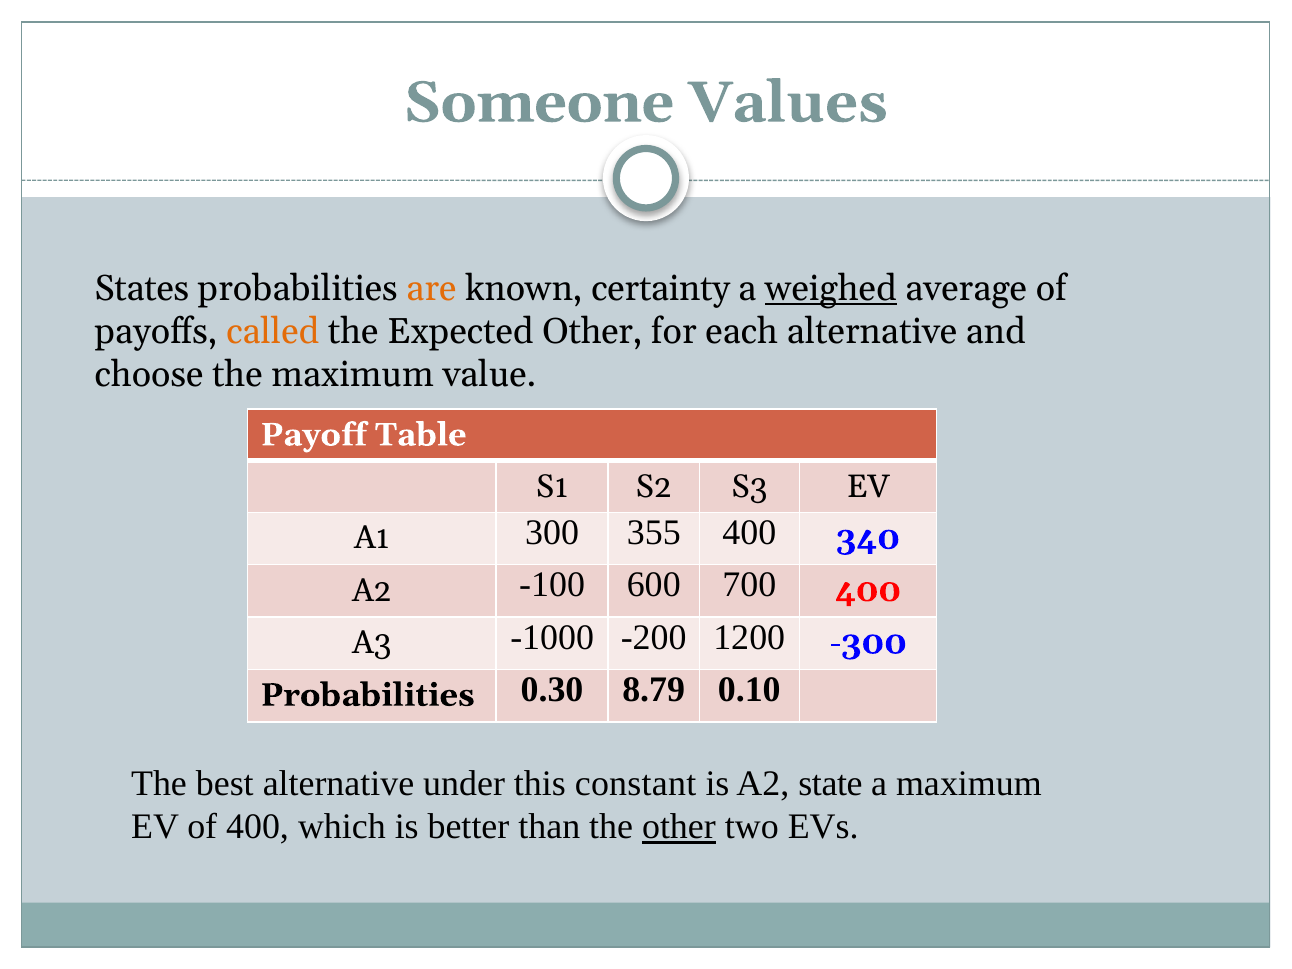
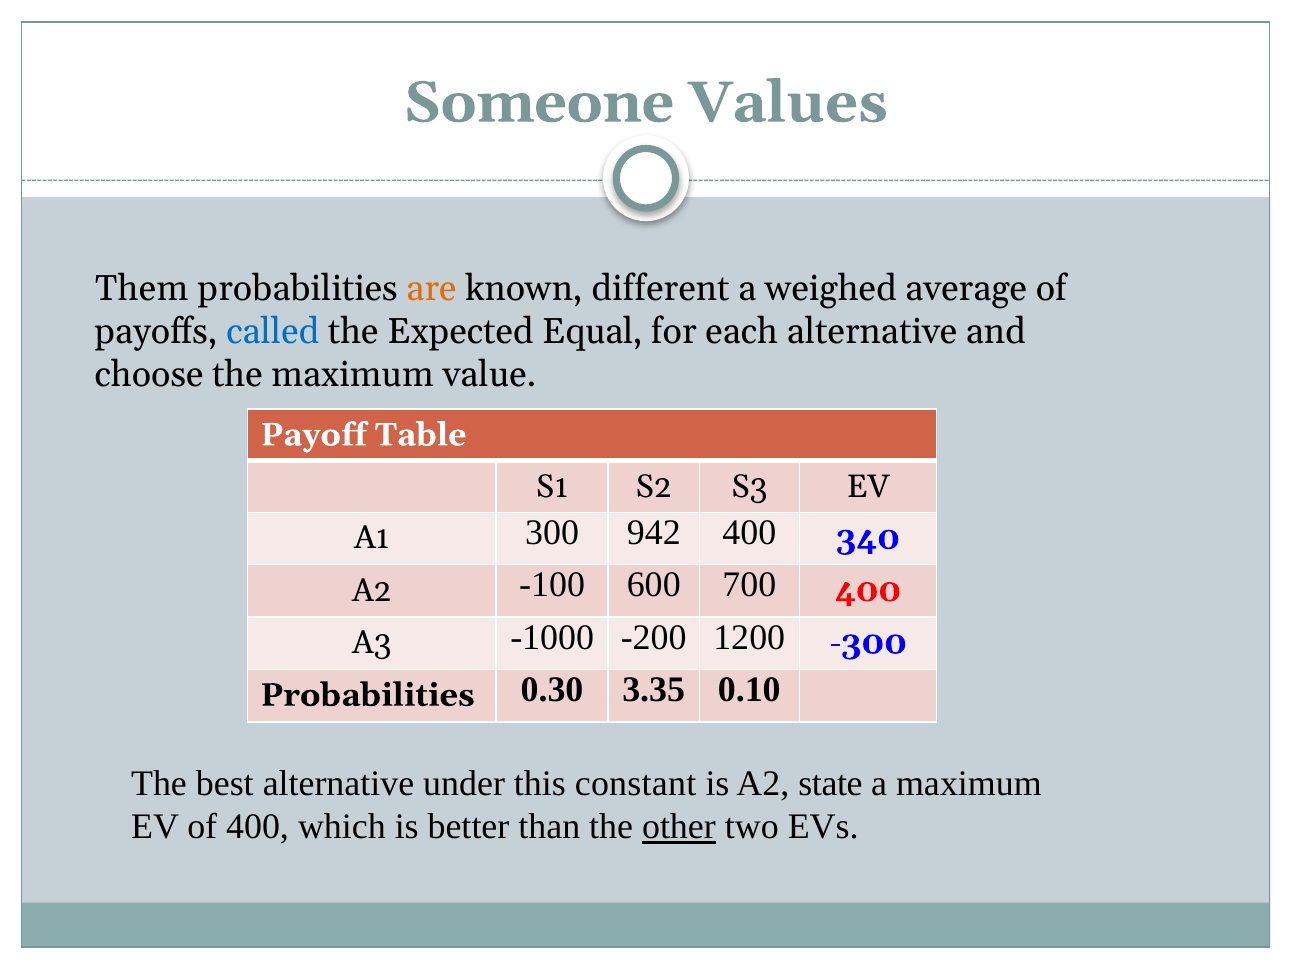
States: States -> Them
certainty: certainty -> different
weighed underline: present -> none
called colour: orange -> blue
Expected Other: Other -> Equal
355: 355 -> 942
8.79: 8.79 -> 3.35
